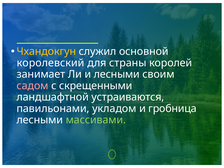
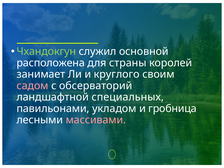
Чхандокгун colour: yellow -> light green
королевский: королевский -> расположена
и лесными: лесными -> круглого
скрещенными: скрещенными -> обсерваторий
устраиваются: устраиваются -> специальных
массивами colour: light green -> pink
